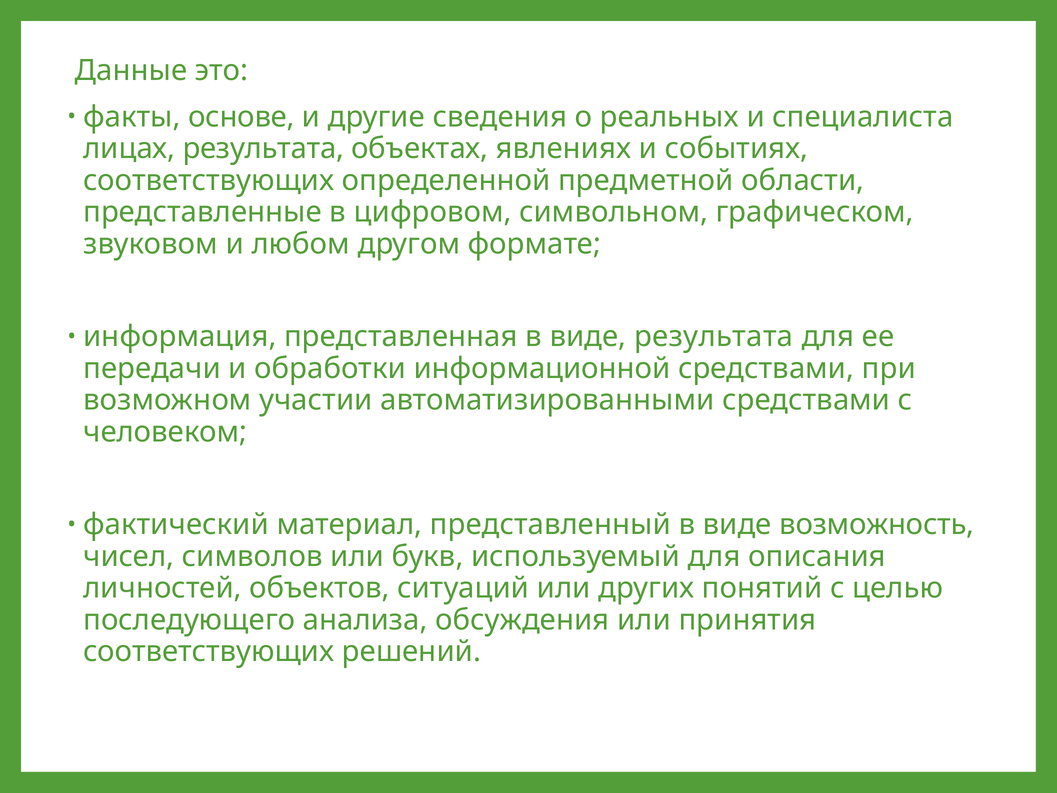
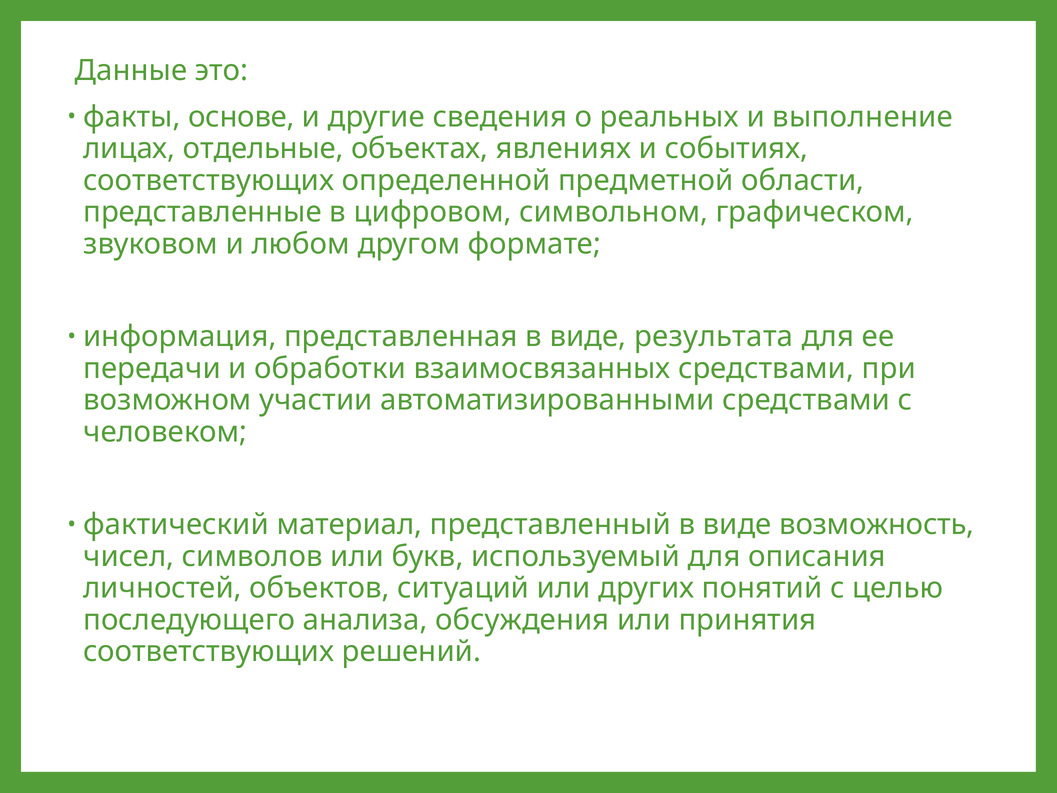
специалиста: специалиста -> выполнение
лицах результата: результата -> отдельные
информационной: информационной -> взаимосвязанных
